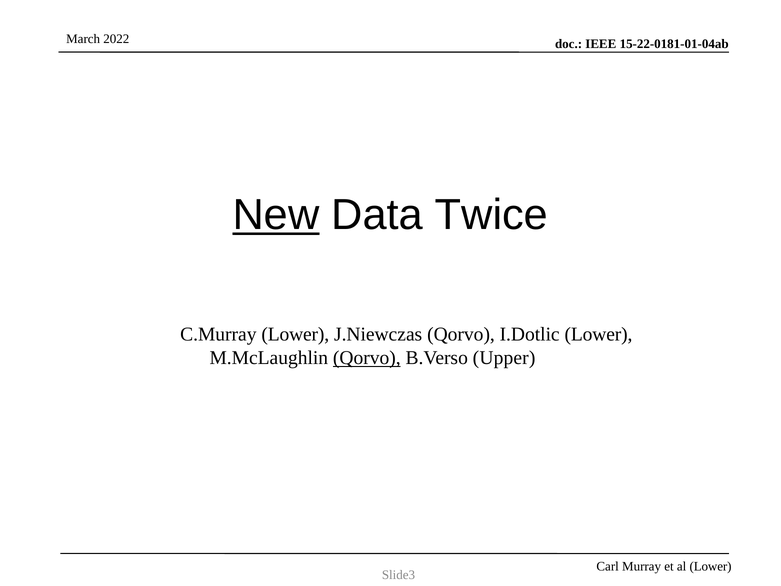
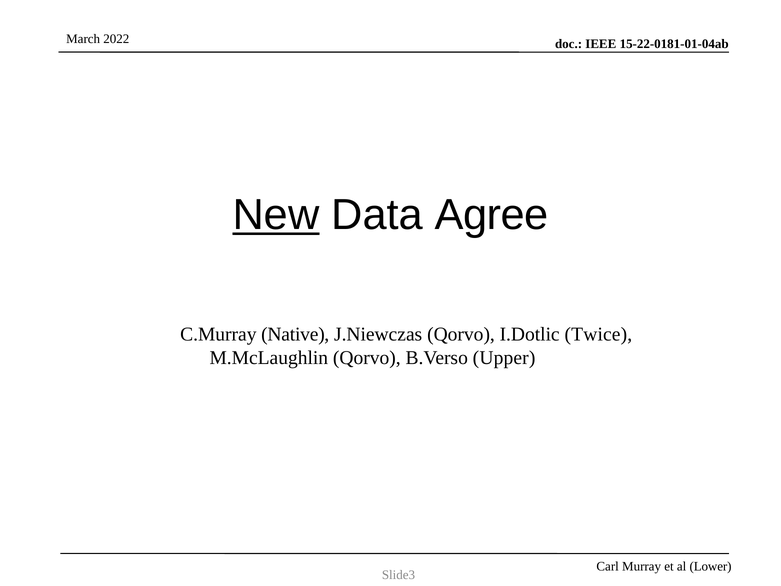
Twice: Twice -> Agree
C.Murray Lower: Lower -> Native
I.Dotlic Lower: Lower -> Twice
Qorvo at (367, 358) underline: present -> none
